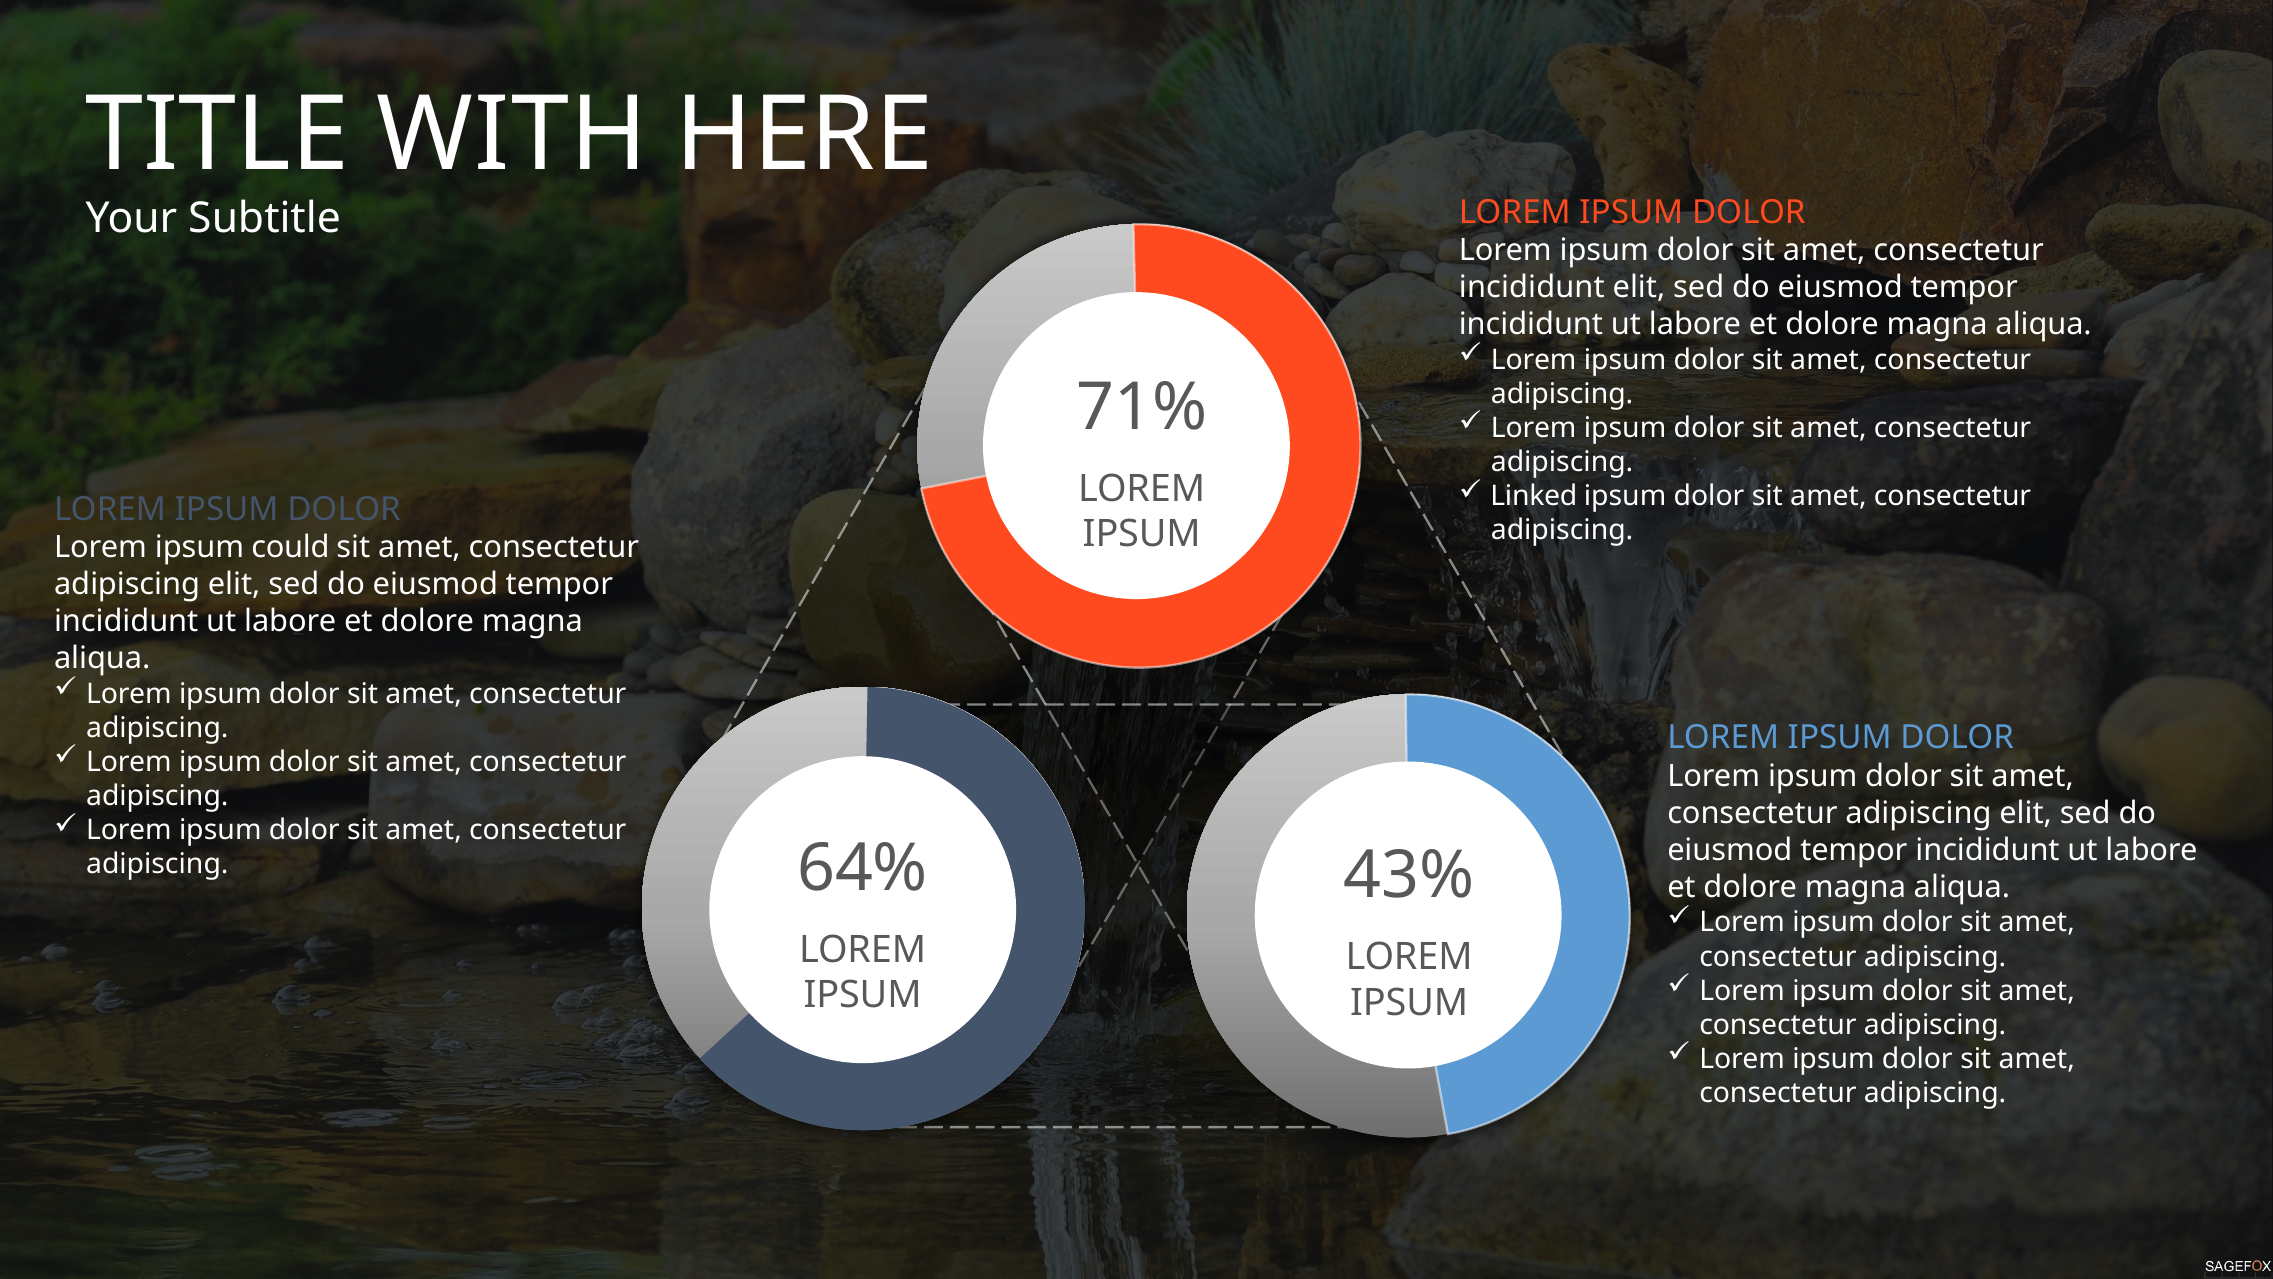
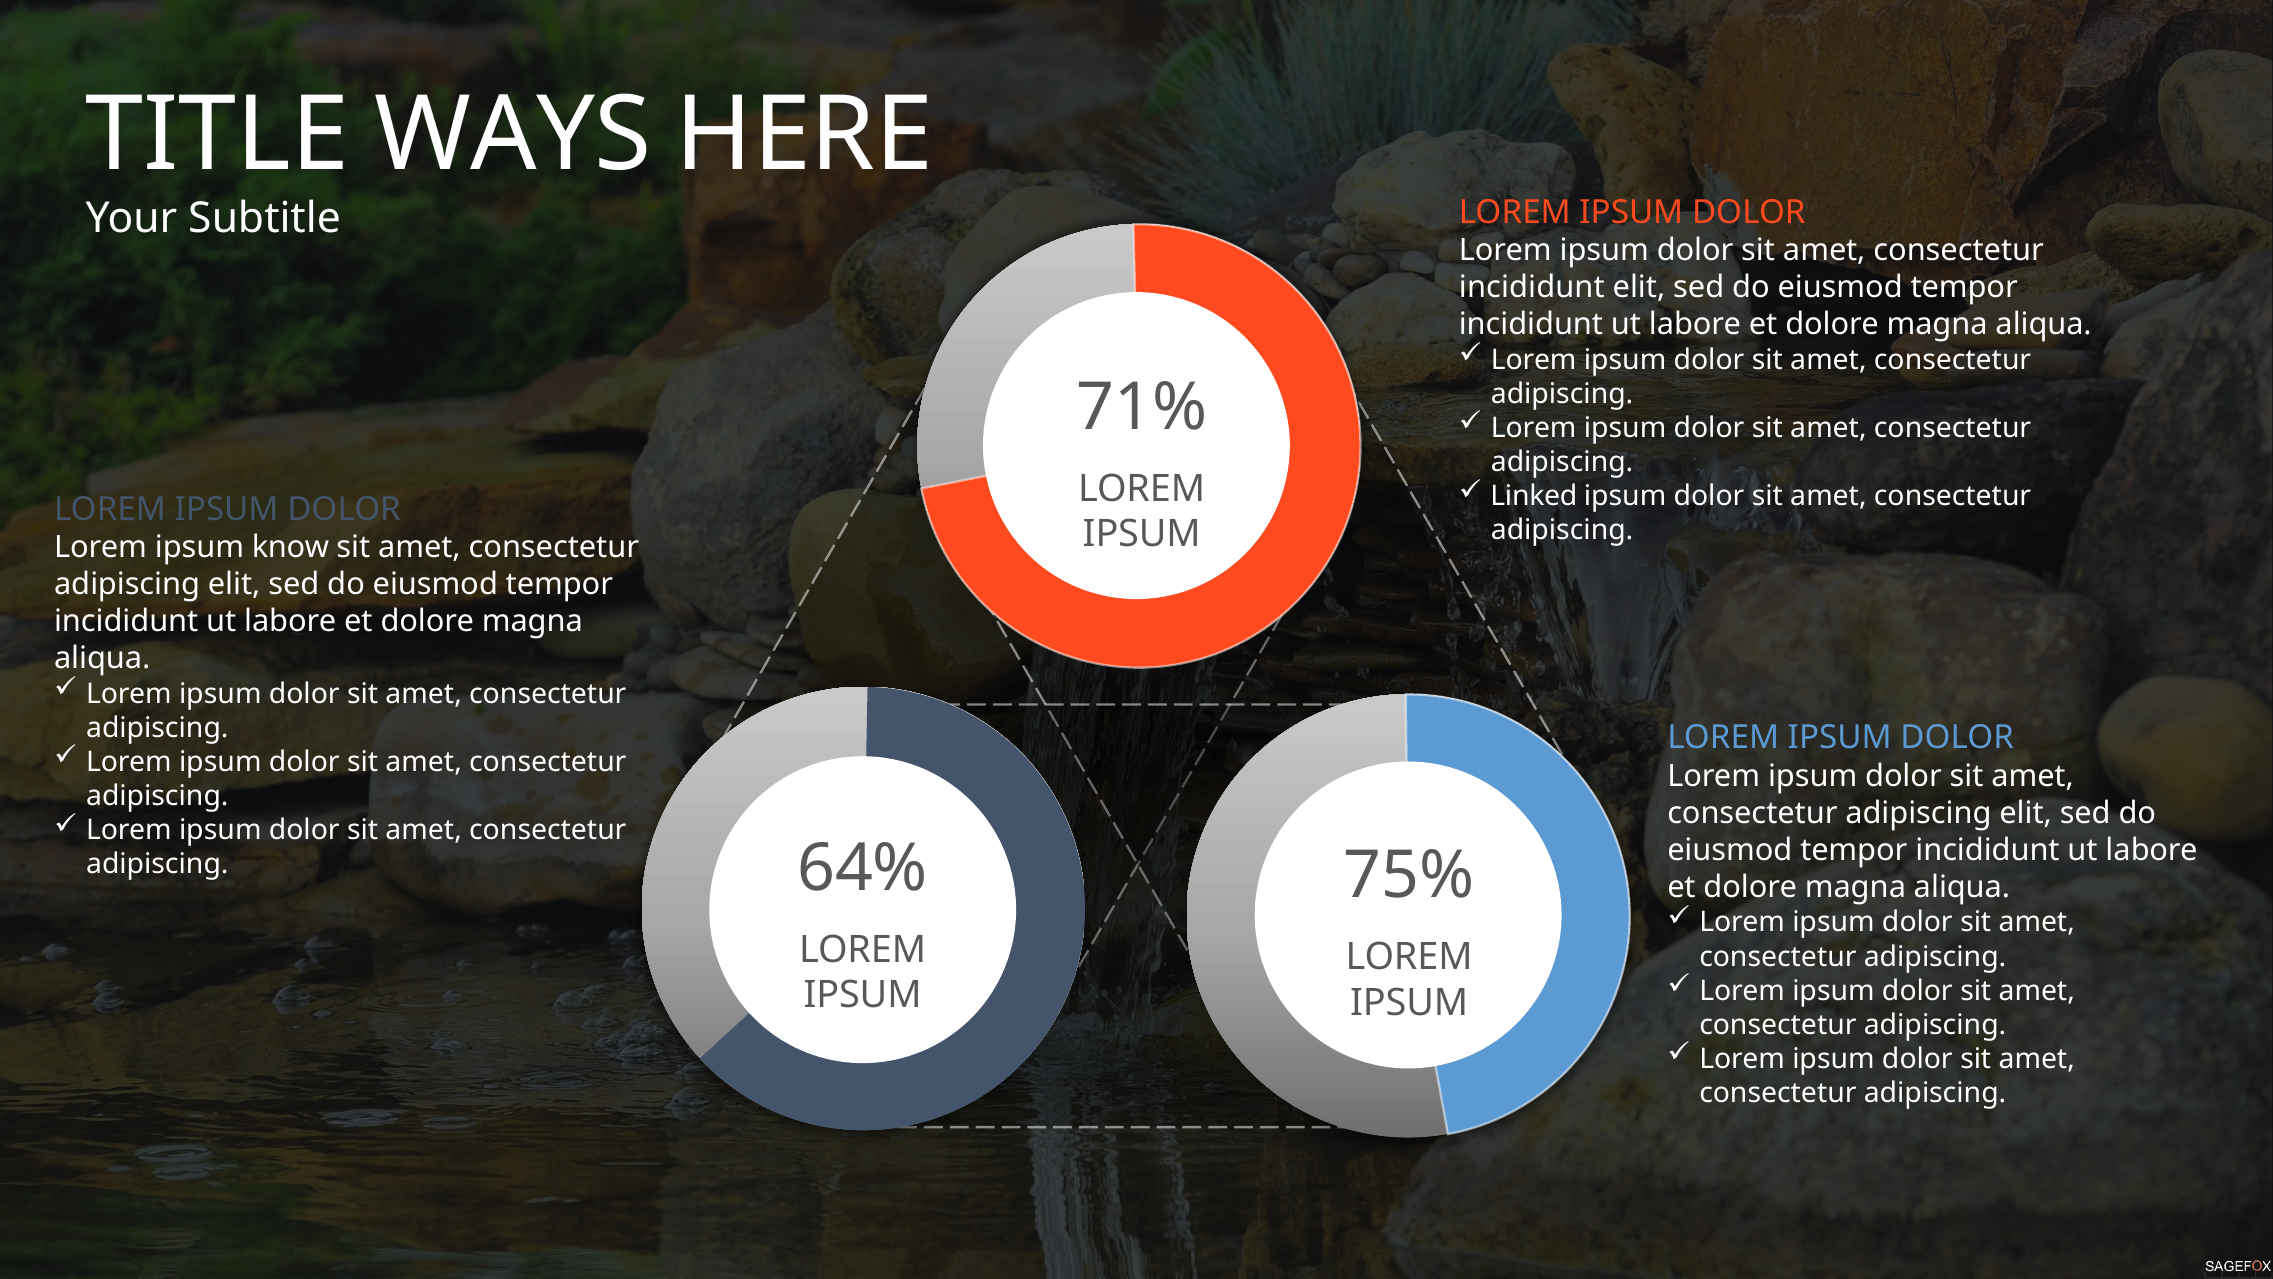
WITH: WITH -> WAYS
could: could -> know
43%: 43% -> 75%
